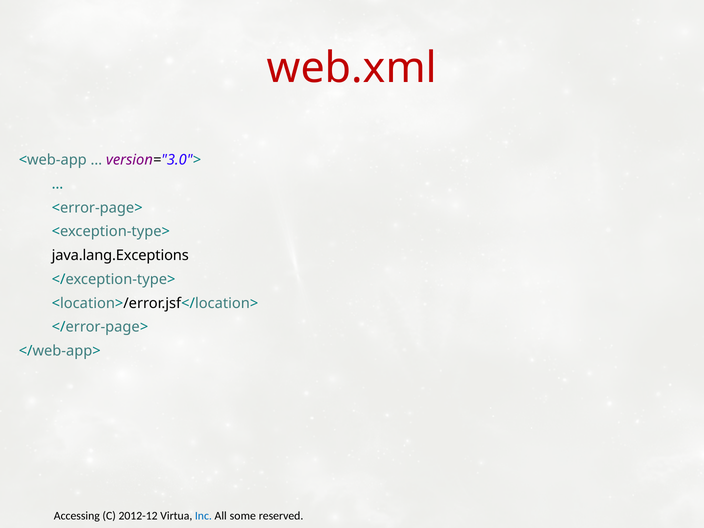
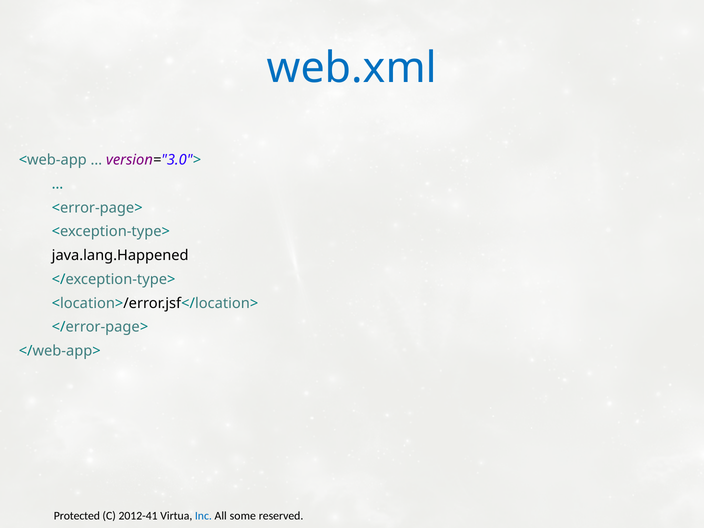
web.xml colour: red -> blue
java.lang.Exceptions: java.lang.Exceptions -> java.lang.Happened
Accessing: Accessing -> Protected
2012-12: 2012-12 -> 2012-41
